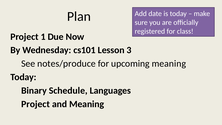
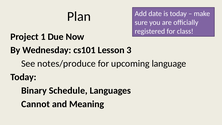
upcoming meaning: meaning -> language
Project at (36, 104): Project -> Cannot
